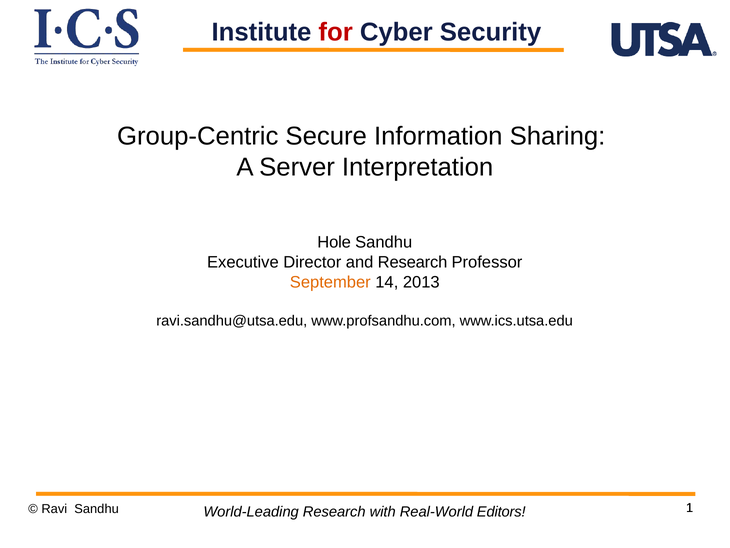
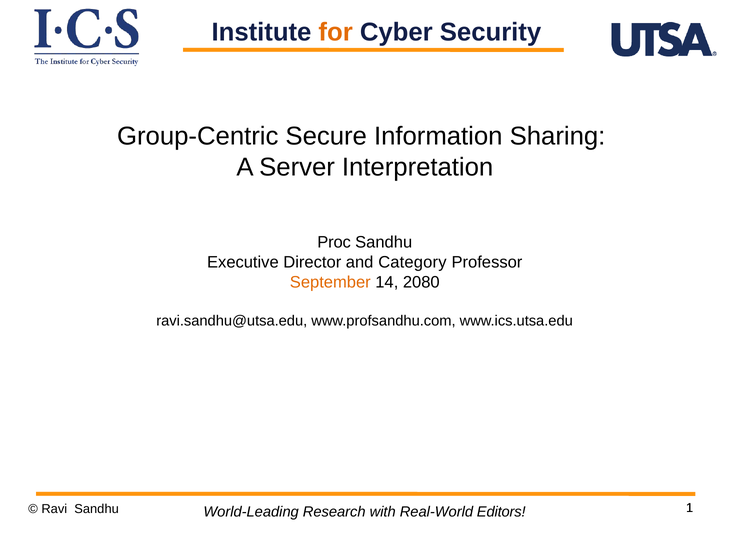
for colour: red -> orange
Hole: Hole -> Proc
and Research: Research -> Category
2013: 2013 -> 2080
